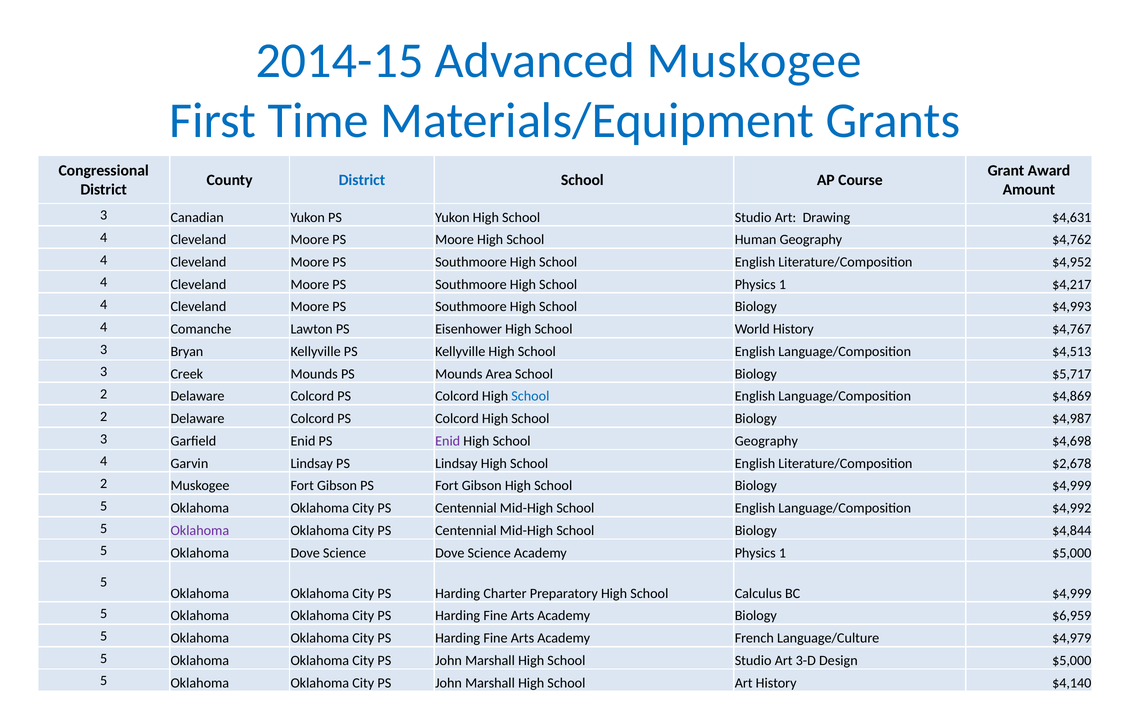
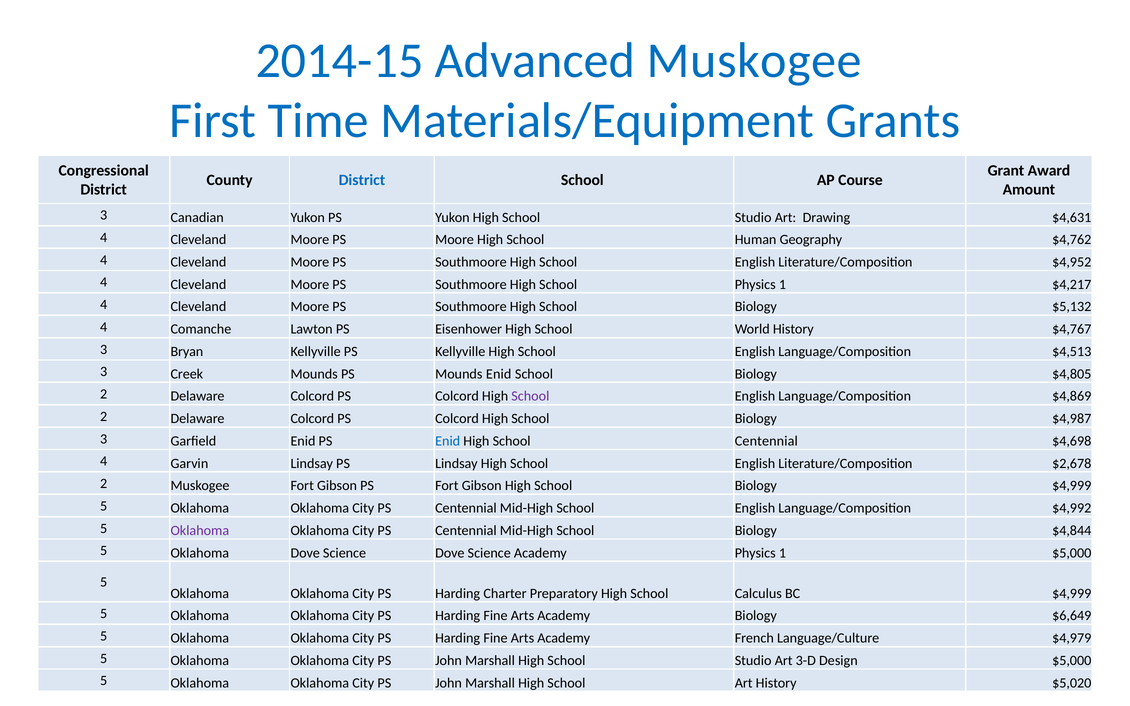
$4,993: $4,993 -> $5,132
Mounds Area: Area -> Enid
$5,717: $5,717 -> $4,805
School at (530, 396) colour: blue -> purple
Enid at (448, 441) colour: purple -> blue
School Geography: Geography -> Centennial
$6,959: $6,959 -> $6,649
$4,140: $4,140 -> $5,020
